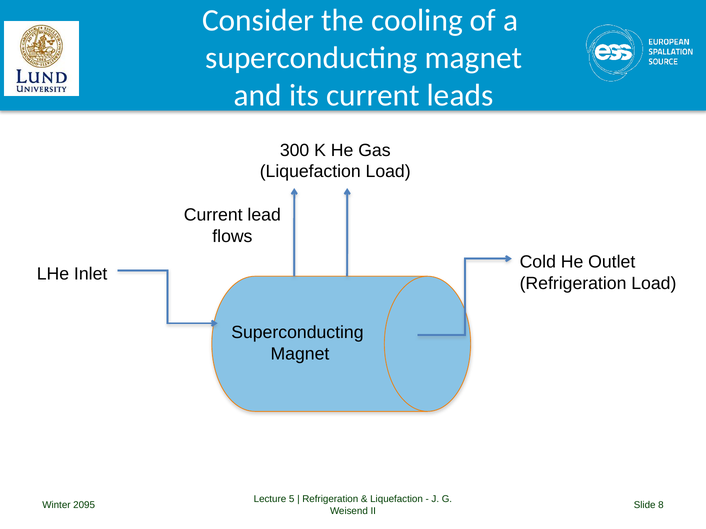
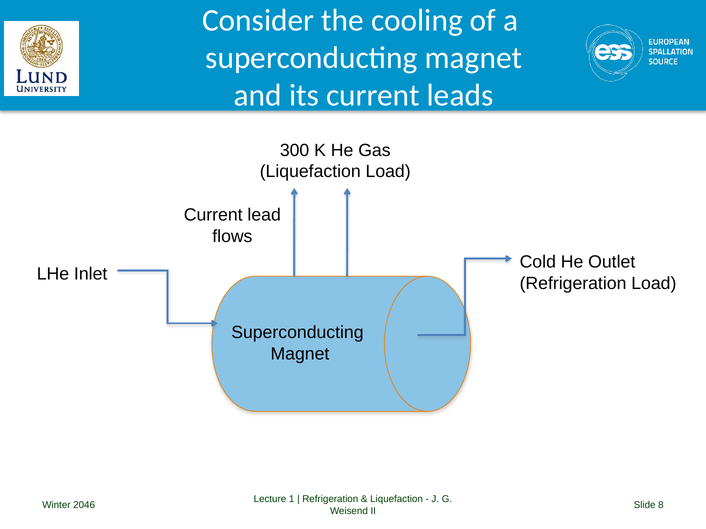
5: 5 -> 1
2095: 2095 -> 2046
